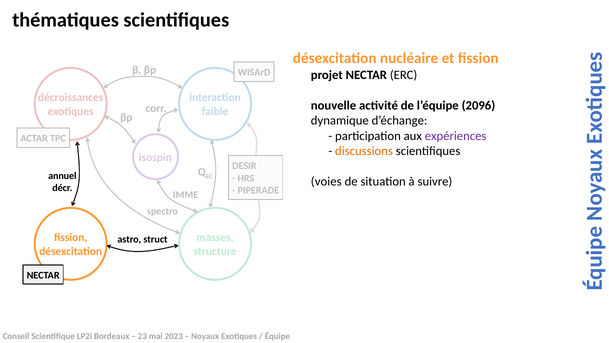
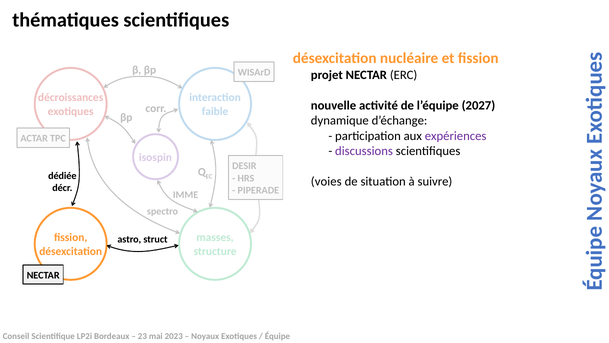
2096: 2096 -> 2027
discussions colour: orange -> purple
annuel: annuel -> dédiée
